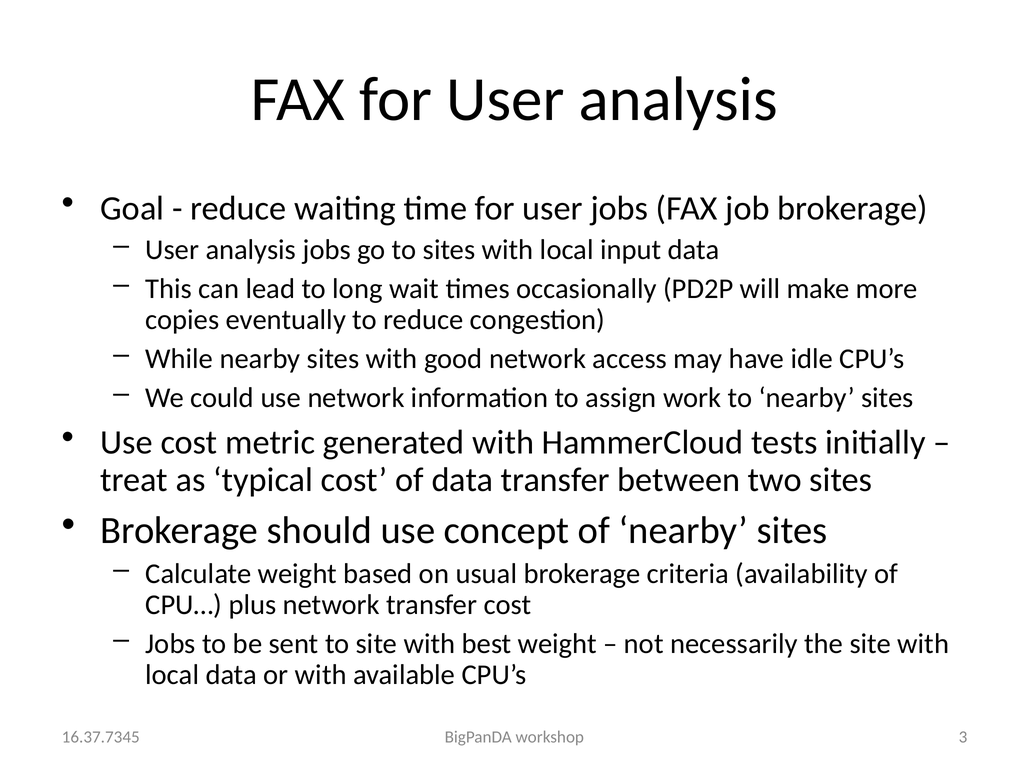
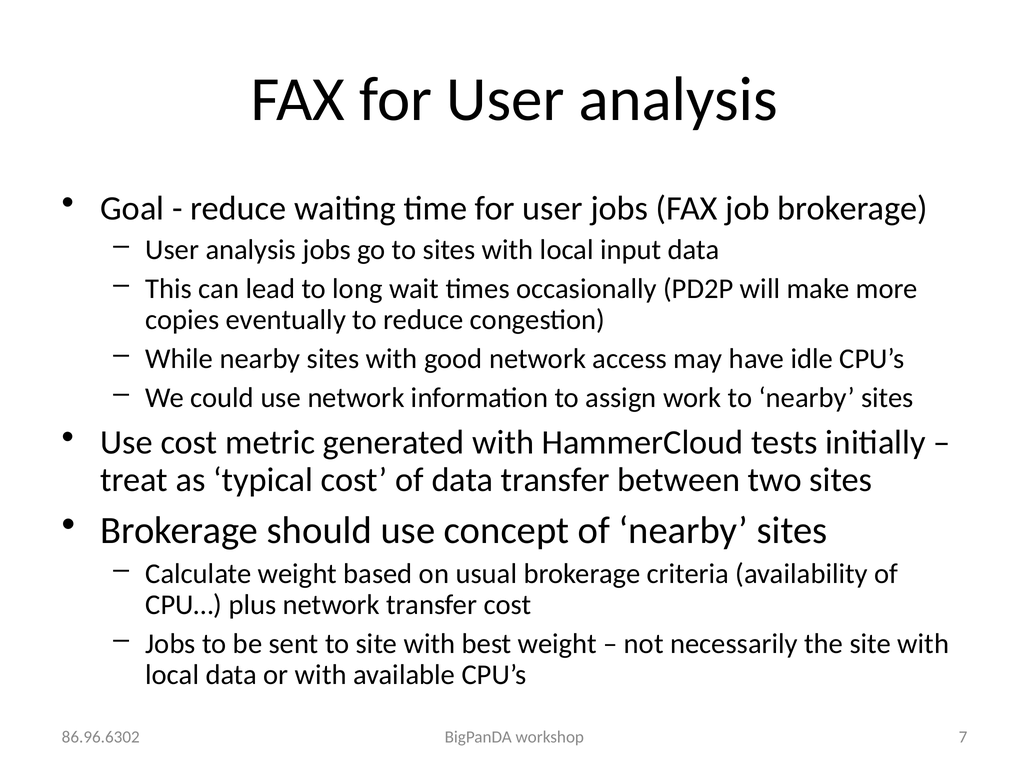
3: 3 -> 7
16.37.7345: 16.37.7345 -> 86.96.6302
